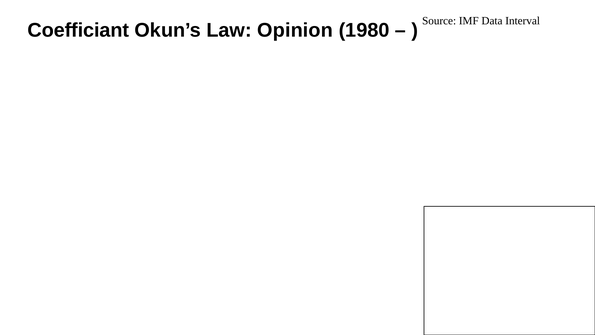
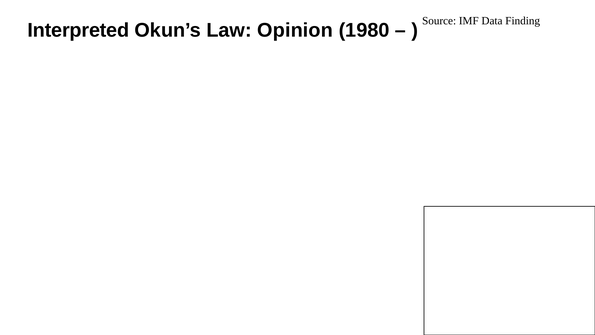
Coefficiant: Coefficiant -> Interpreted
Interval: Interval -> Finding
